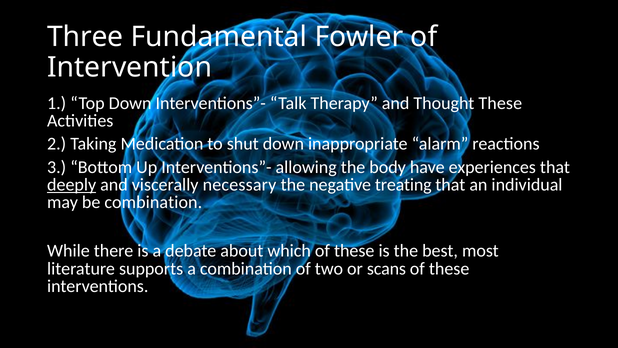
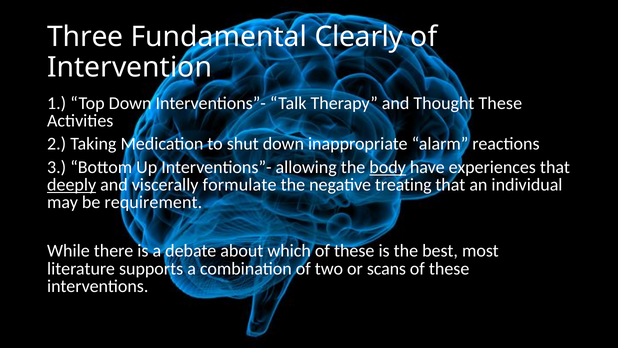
Fowler: Fowler -> Clearly
body underline: none -> present
necessary: necessary -> formulate
be combination: combination -> requirement
